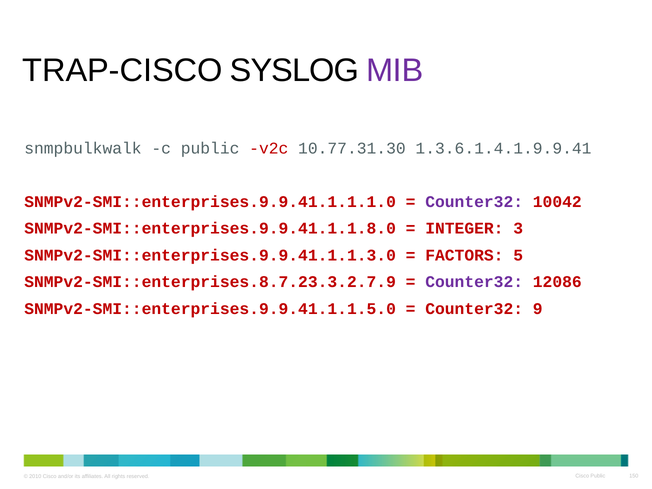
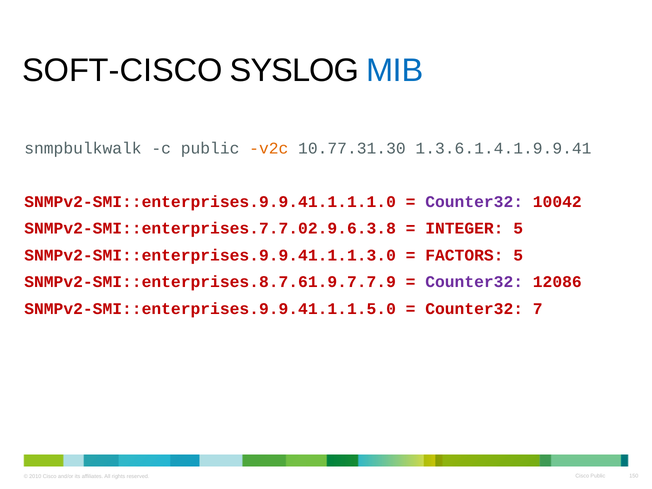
TRAP-CISCO: TRAP-CISCO -> SOFT-CISCO
MIB colour: purple -> blue
v2c colour: red -> orange
SNMPv2-SMI::enterprises.9.9.41.1.1.8.0: SNMPv2-SMI::enterprises.9.9.41.1.1.8.0 -> SNMPv2-SMI::enterprises.7.7.02.9.6.3.8
INTEGER 3: 3 -> 5
SNMPv2-SMI::enterprises.8.7.23.3.2.7.9: SNMPv2-SMI::enterprises.8.7.23.3.2.7.9 -> SNMPv2-SMI::enterprises.8.7.61.9.7.7.9
9: 9 -> 7
